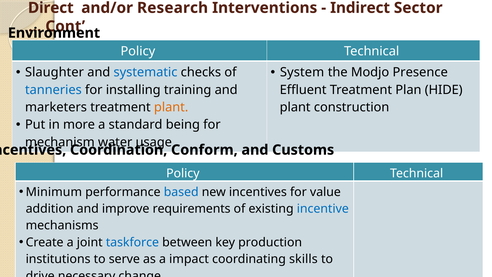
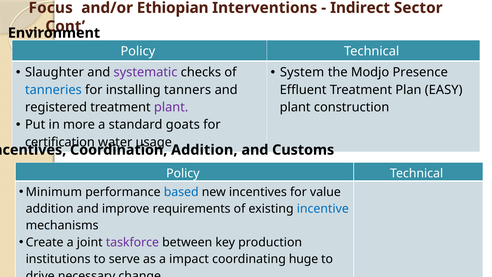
Direct: Direct -> Focus
Research: Research -> Ethiopian
systematic colour: blue -> purple
training: training -> tanners
HIDE: HIDE -> EASY
marketers: marketers -> registered
plant at (171, 107) colour: orange -> purple
being: being -> goats
mechanism: mechanism -> certification
Coordination Conform: Conform -> Addition
taskforce colour: blue -> purple
skills: skills -> huge
